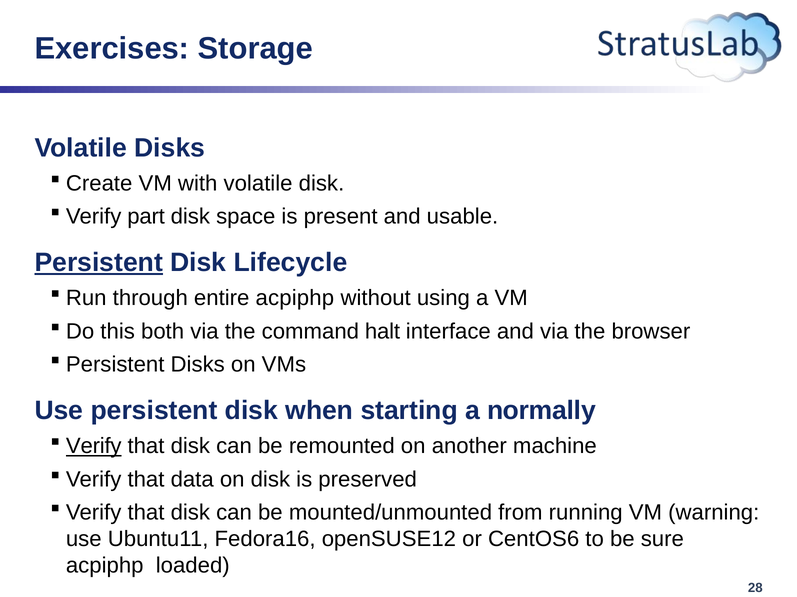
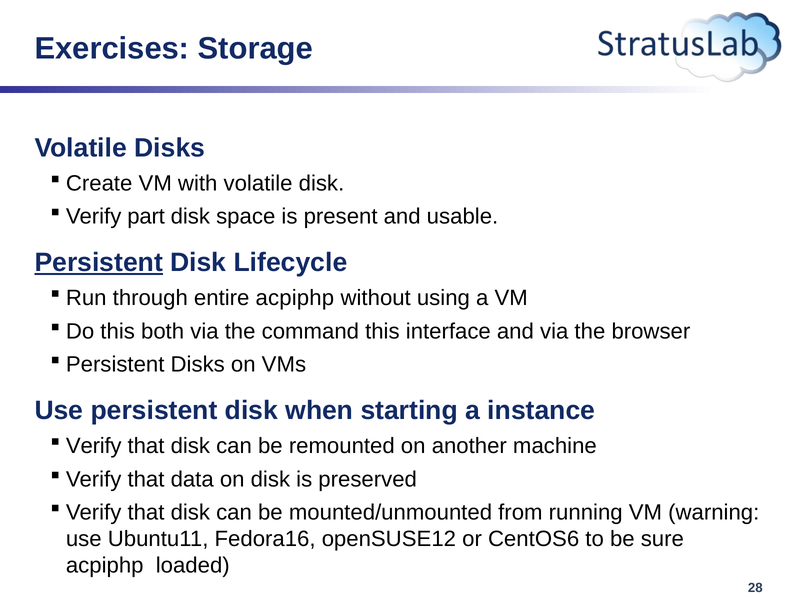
command halt: halt -> this
normally: normally -> instance
Verify at (94, 447) underline: present -> none
